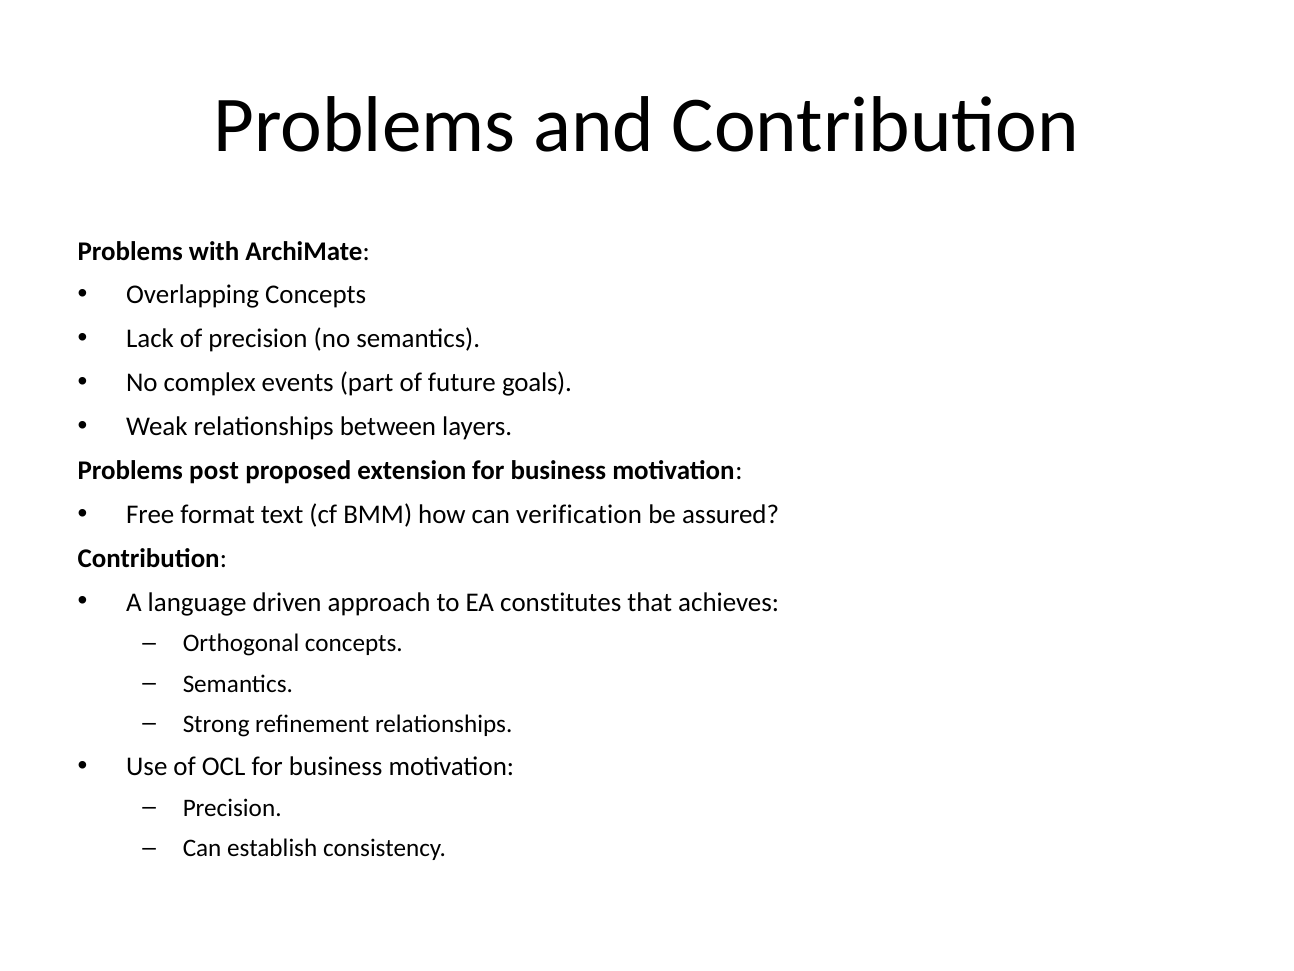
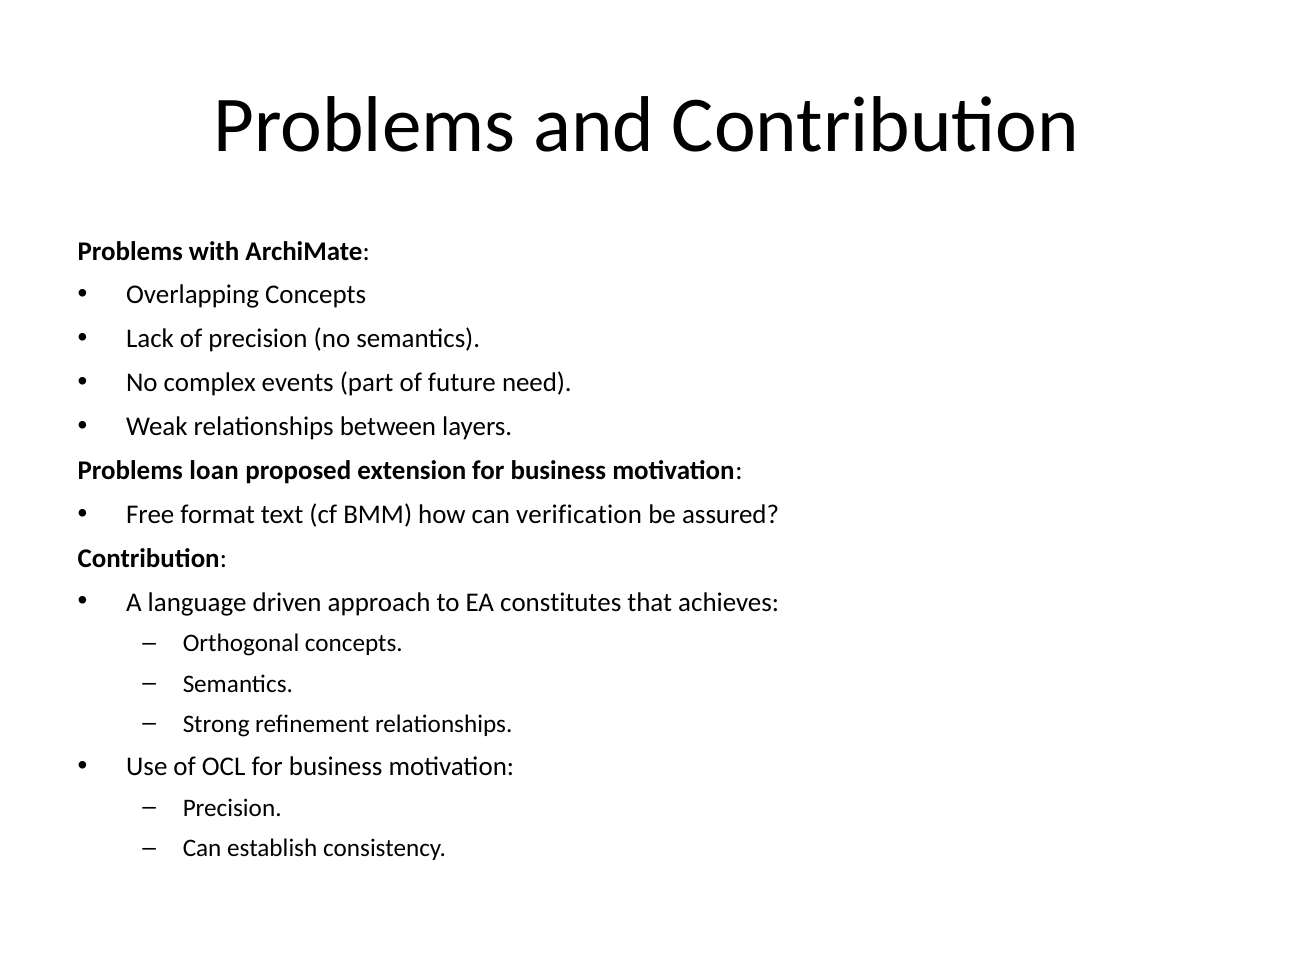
goals: goals -> need
post: post -> loan
